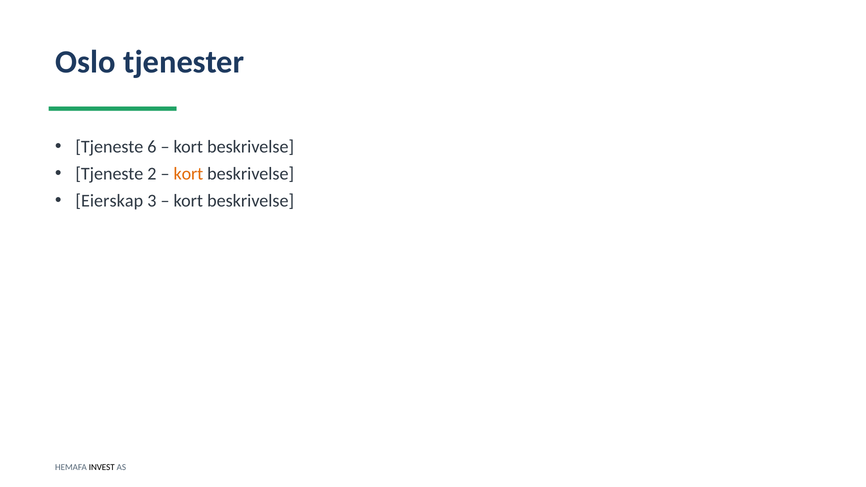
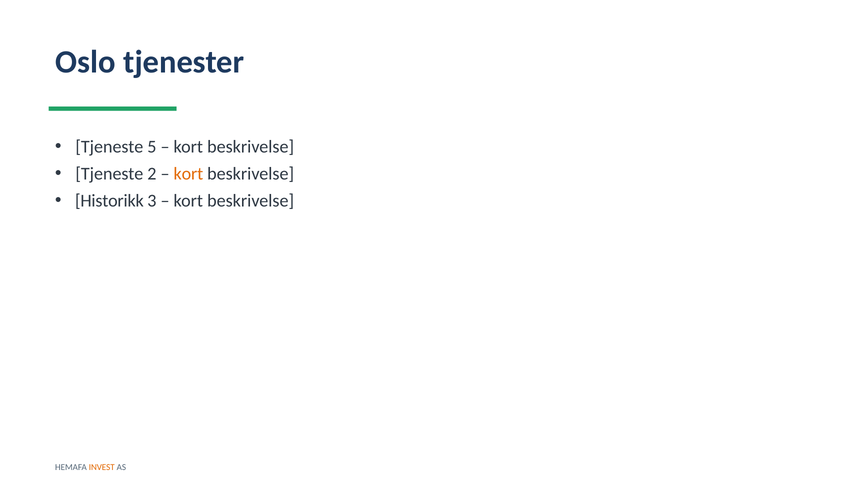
6: 6 -> 5
Eierskap: Eierskap -> Historikk
INVEST colour: black -> orange
